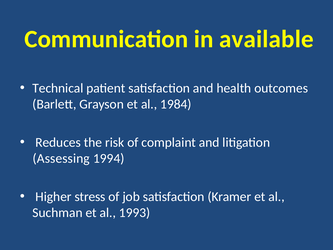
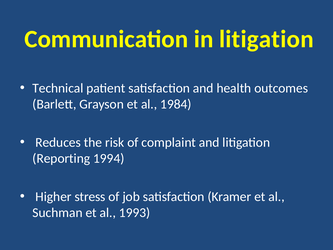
in available: available -> litigation
Assessing: Assessing -> Reporting
